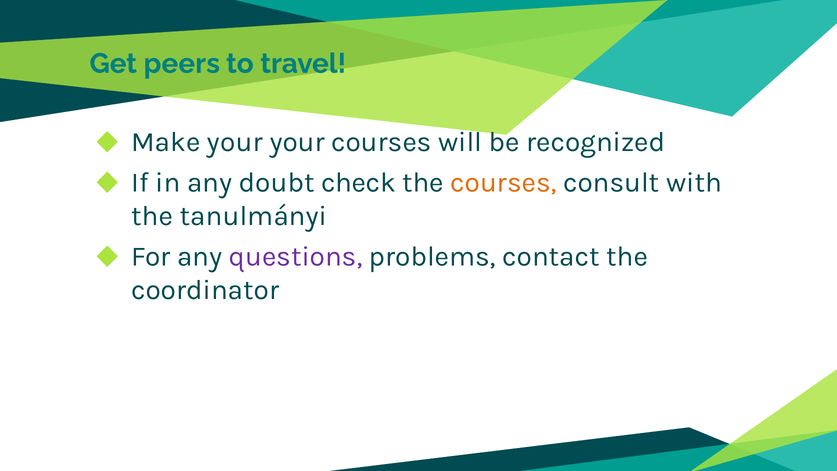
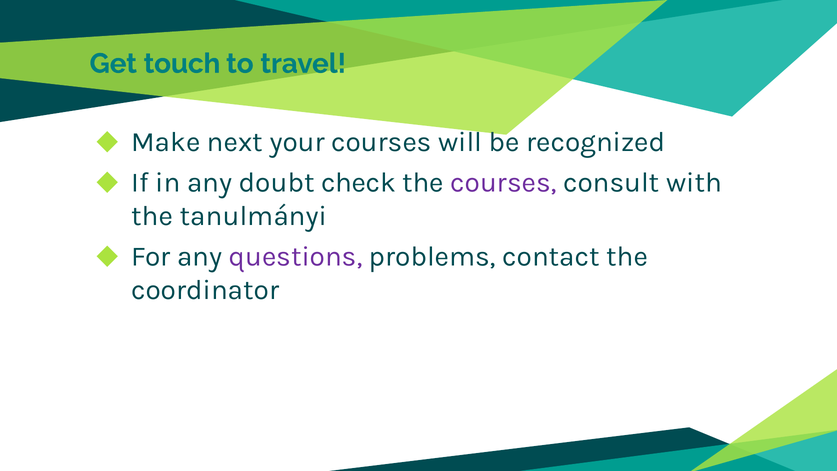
peers: peers -> touch
Make your: your -> next
courses at (503, 182) colour: orange -> purple
